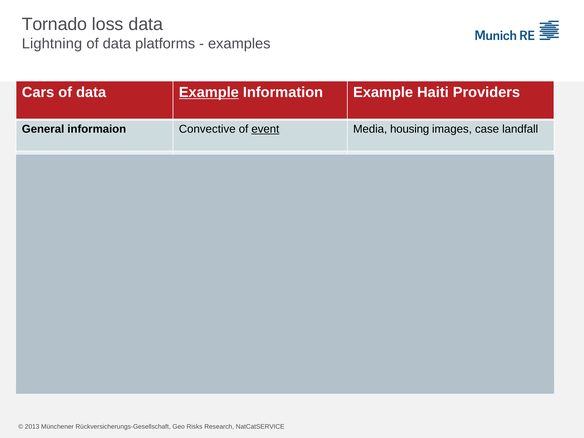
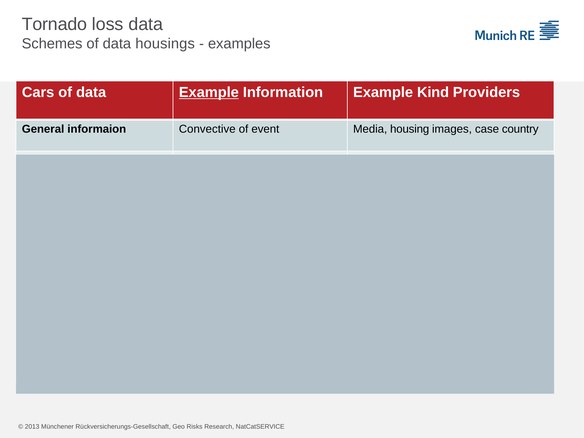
Lightning: Lightning -> Schemes
platforms: platforms -> housings
Haiti: Haiti -> Kind
event underline: present -> none
landfall: landfall -> country
